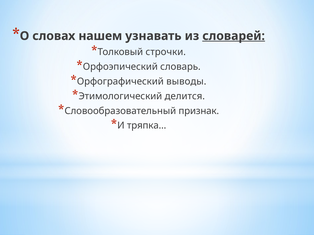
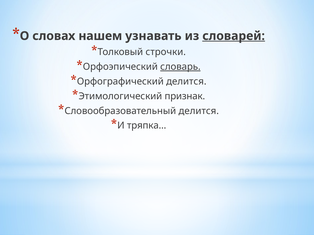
словарь underline: none -> present
Орфографический выводы: выводы -> делится
делится: делится -> признак
Словообразовательный признак: признак -> делится
